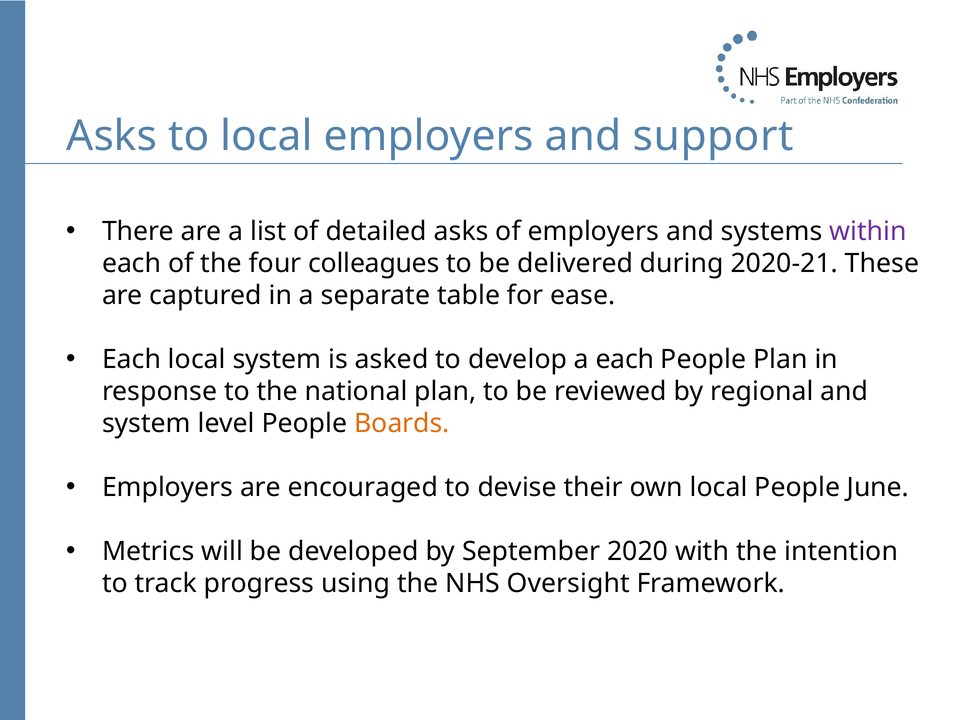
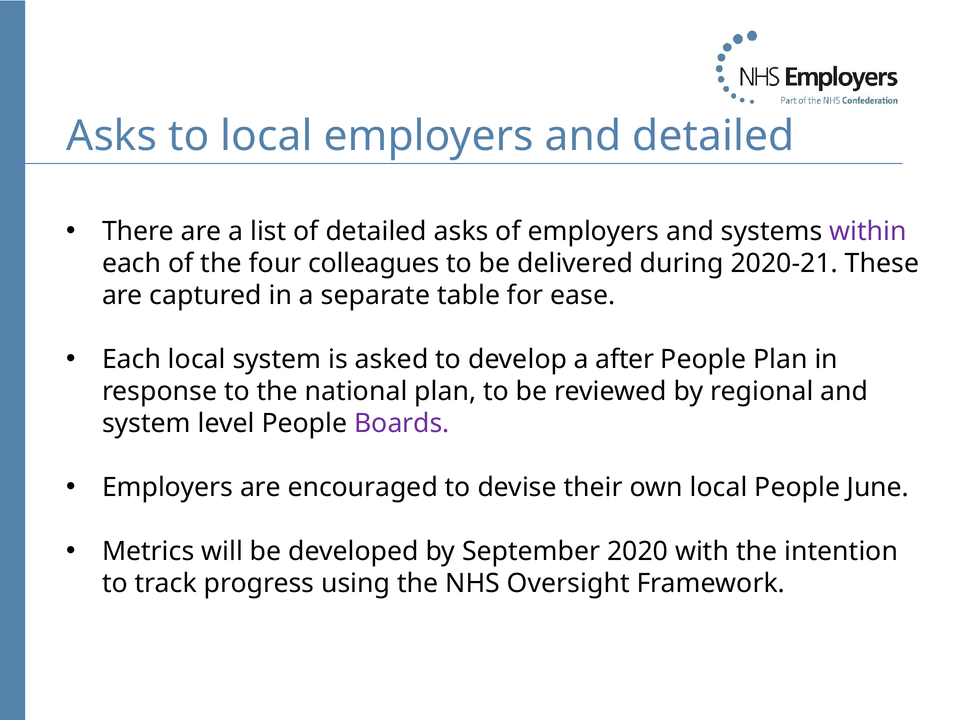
and support: support -> detailed
a each: each -> after
Boards colour: orange -> purple
